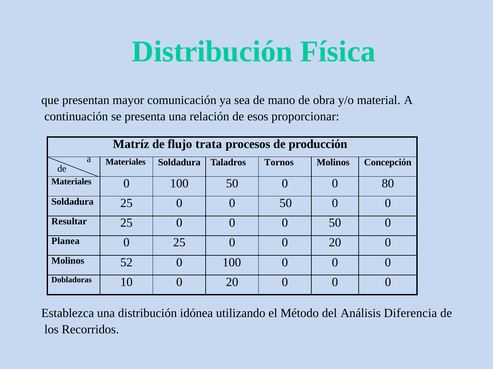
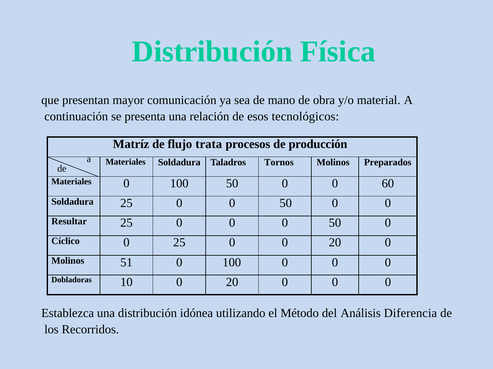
proporcionar: proporcionar -> tecnológicos
Concepción: Concepción -> Preparados
80: 80 -> 60
Planea: Planea -> Cíclico
52: 52 -> 51
